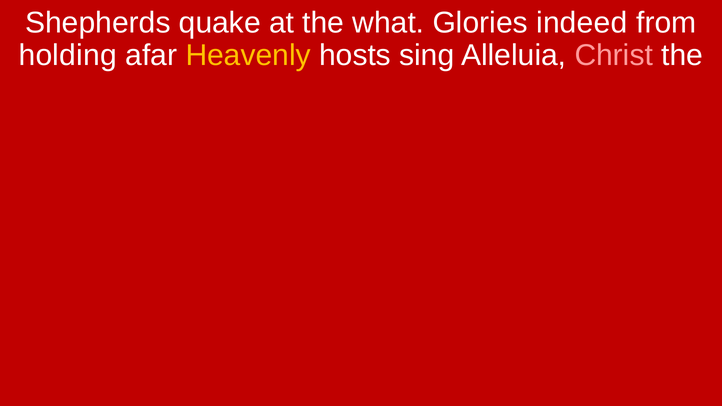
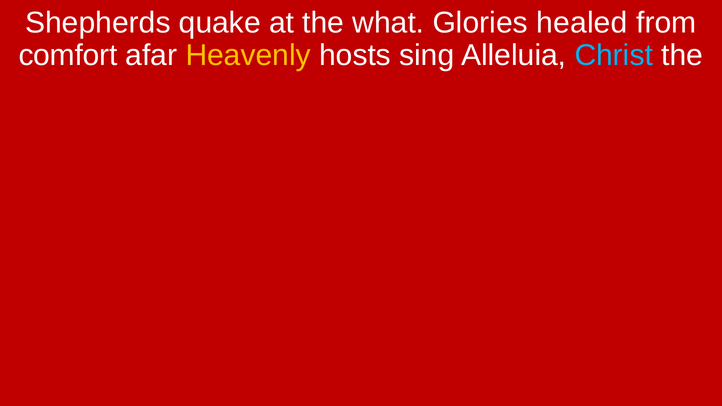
indeed: indeed -> healed
holding: holding -> comfort
Christ colour: pink -> light blue
